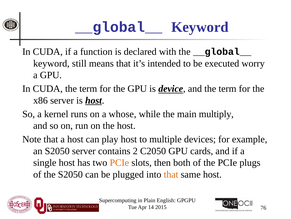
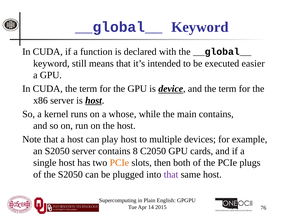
worry: worry -> easier
main multiply: multiply -> contains
2: 2 -> 8
that at (171, 174) colour: orange -> purple
